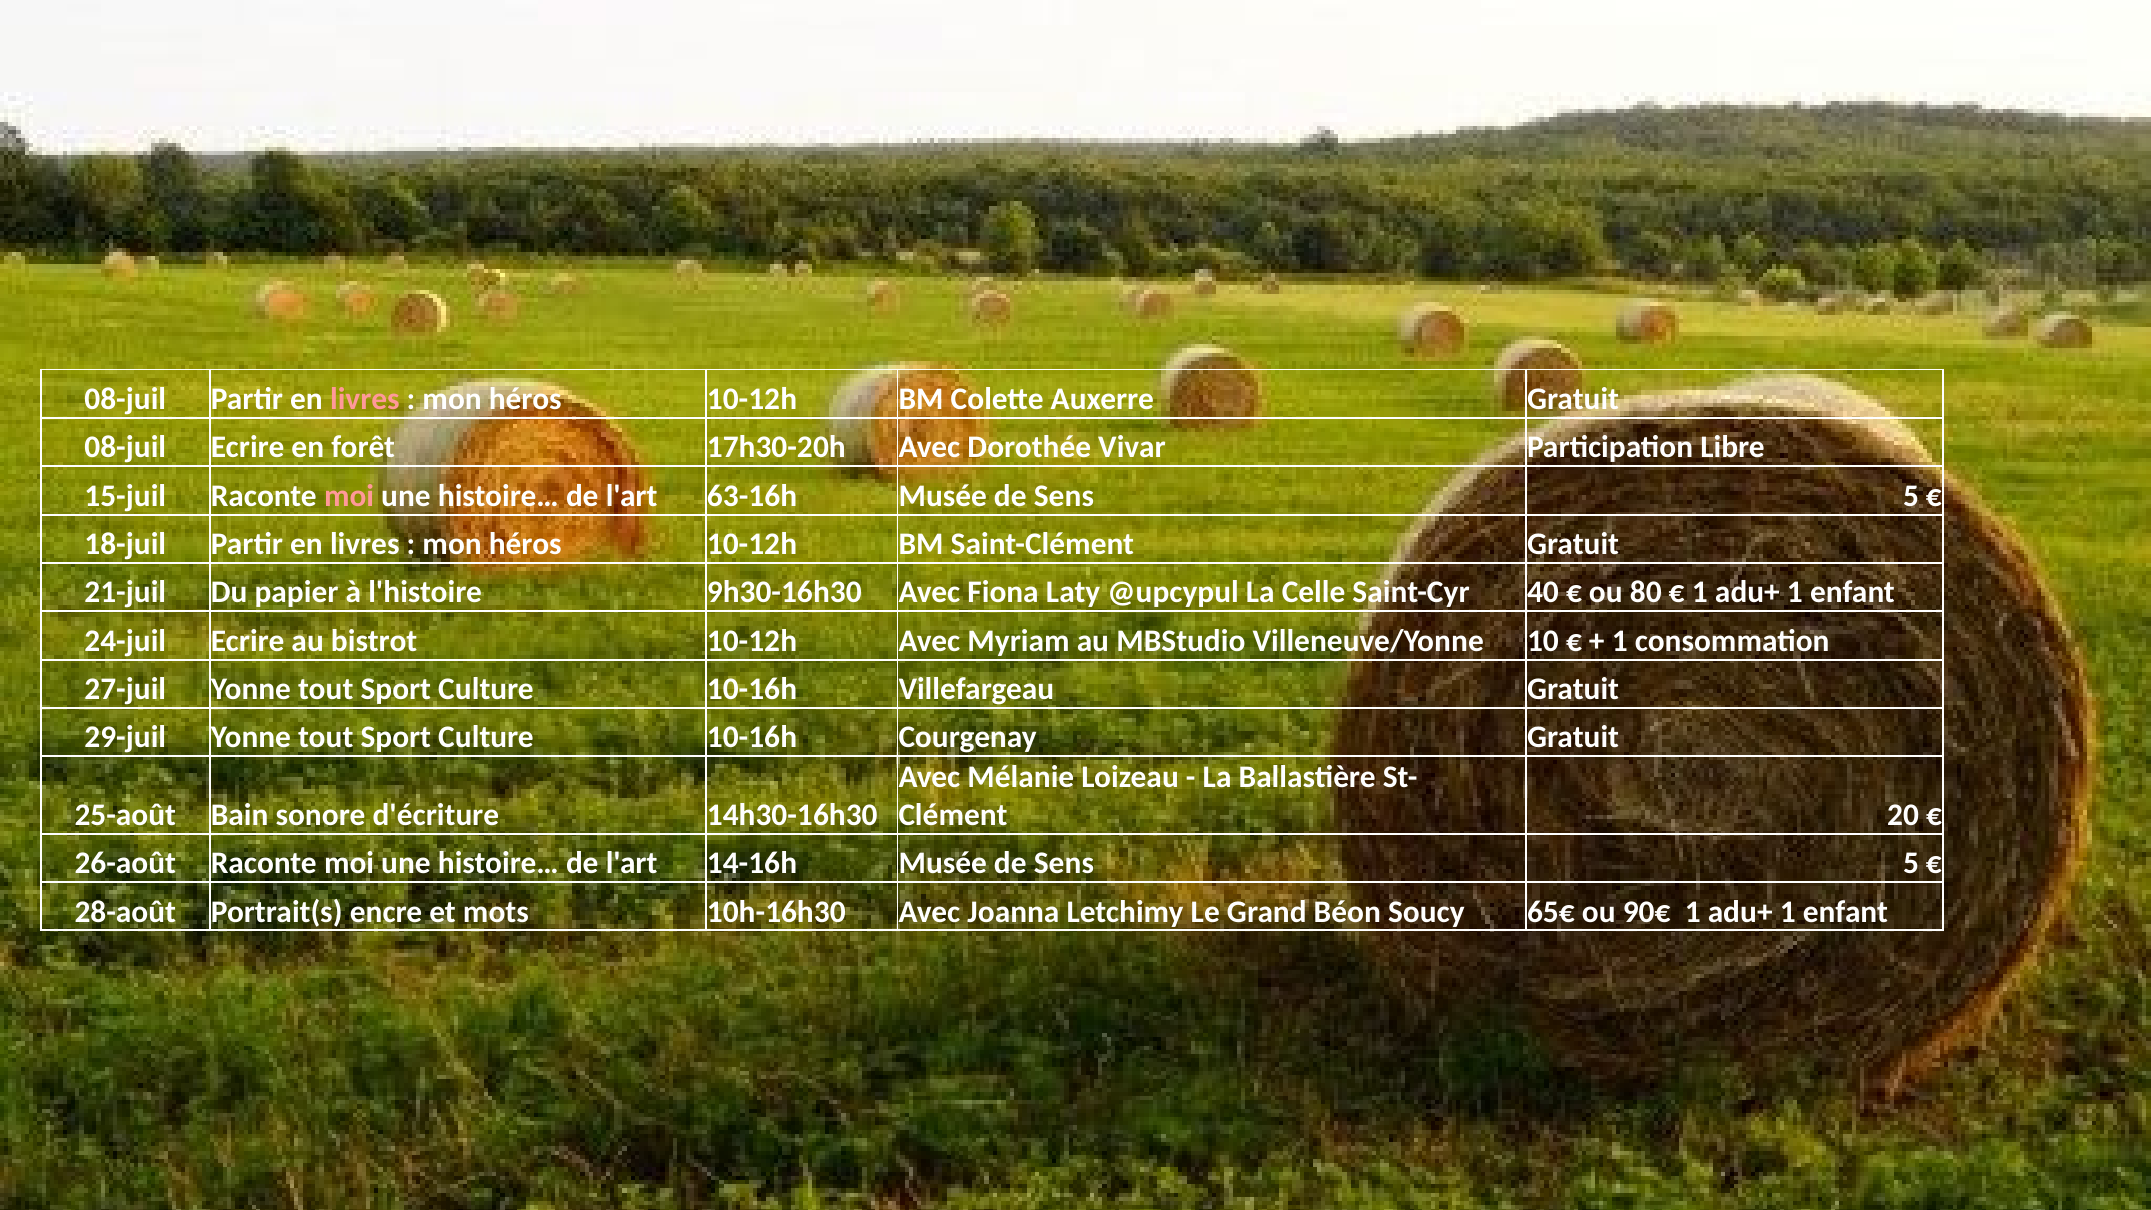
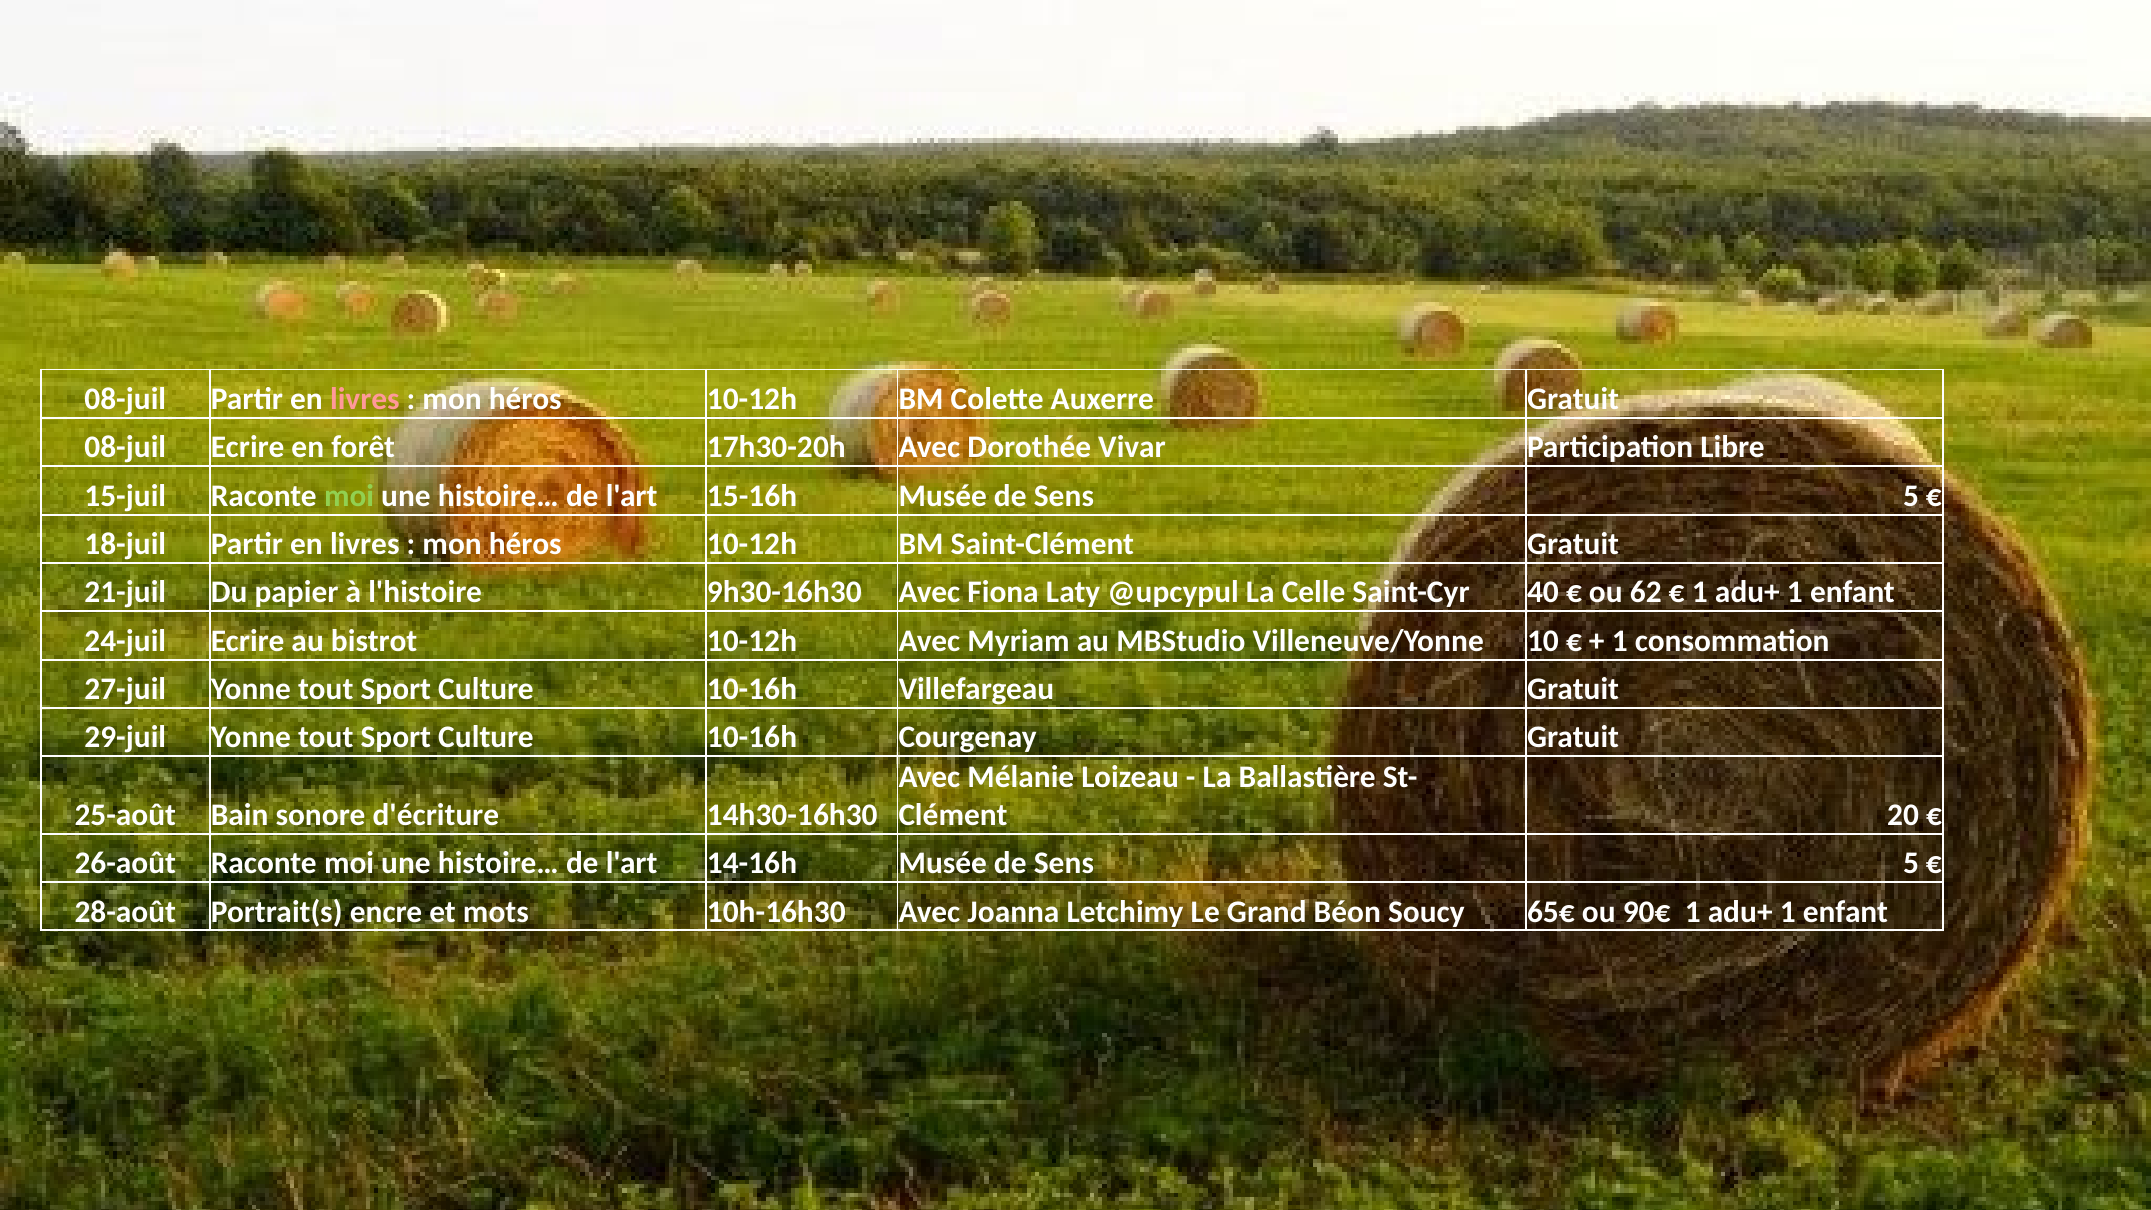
moi at (349, 496) colour: pink -> light green
63-16h: 63-16h -> 15-16h
80: 80 -> 62
